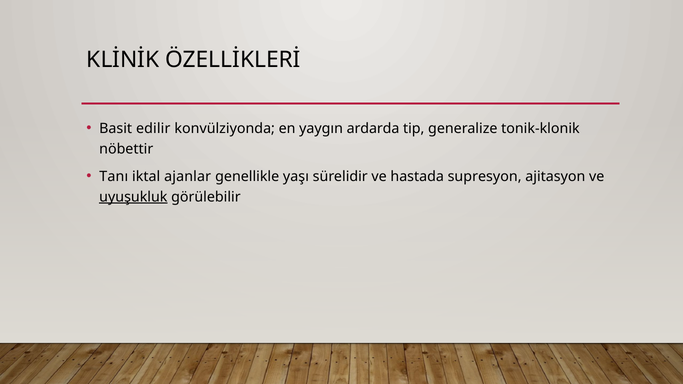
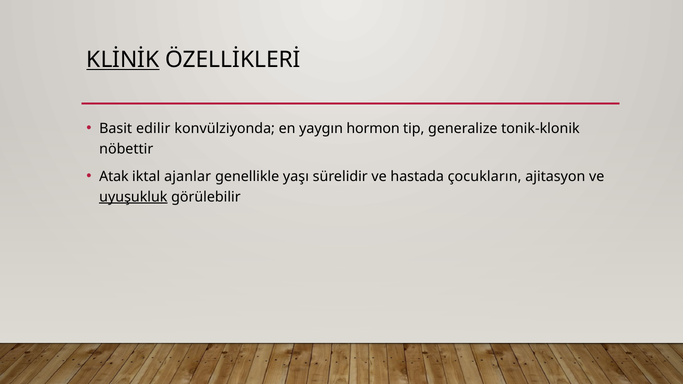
KLİNİK underline: none -> present
ardarda: ardarda -> hormon
Tanı: Tanı -> Atak
supresyon: supresyon -> çocukların
